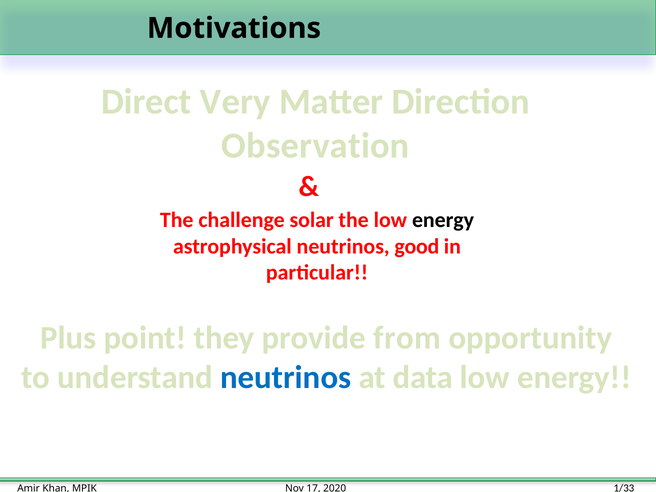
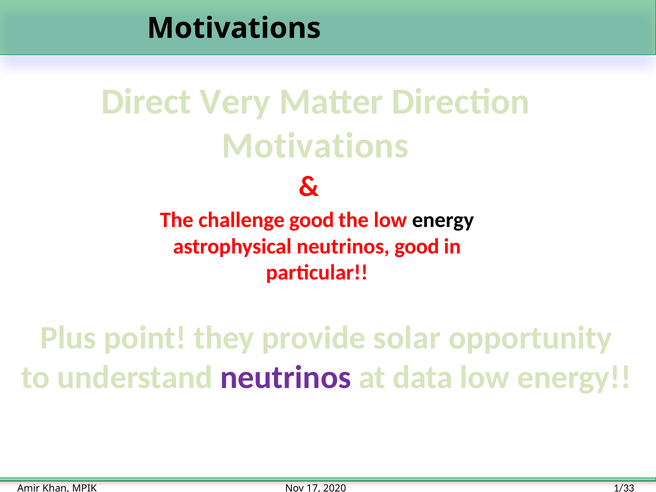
Observation at (315, 145): Observation -> Motivations
challenge solar: solar -> good
from: from -> solar
neutrinos at (286, 378) colour: blue -> purple
